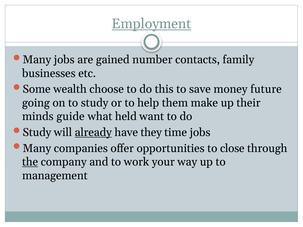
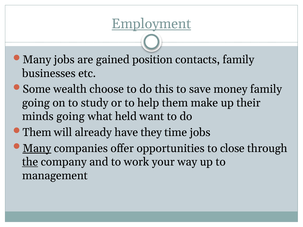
number: number -> position
money future: future -> family
minds guide: guide -> going
Study at (37, 133): Study -> Them
already underline: present -> none
Many at (37, 148) underline: none -> present
